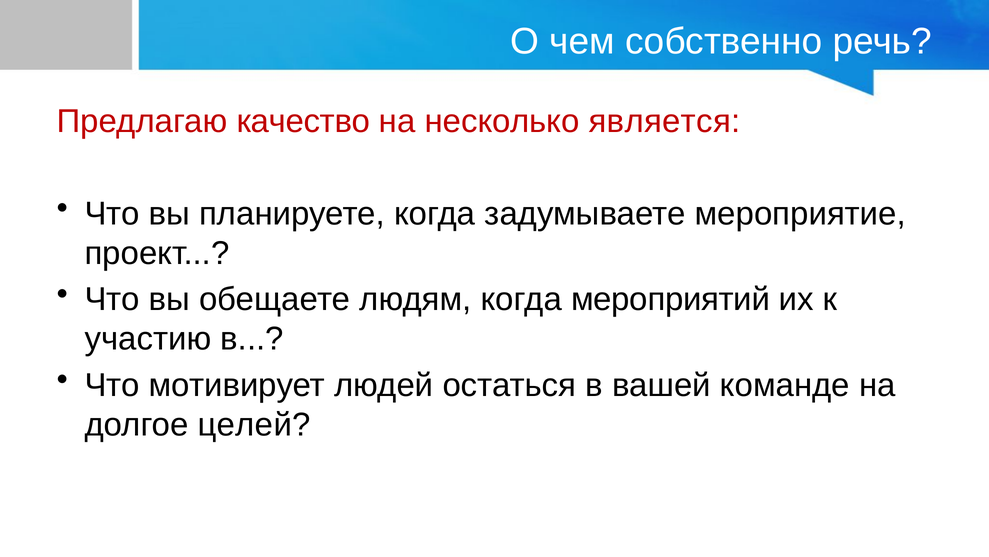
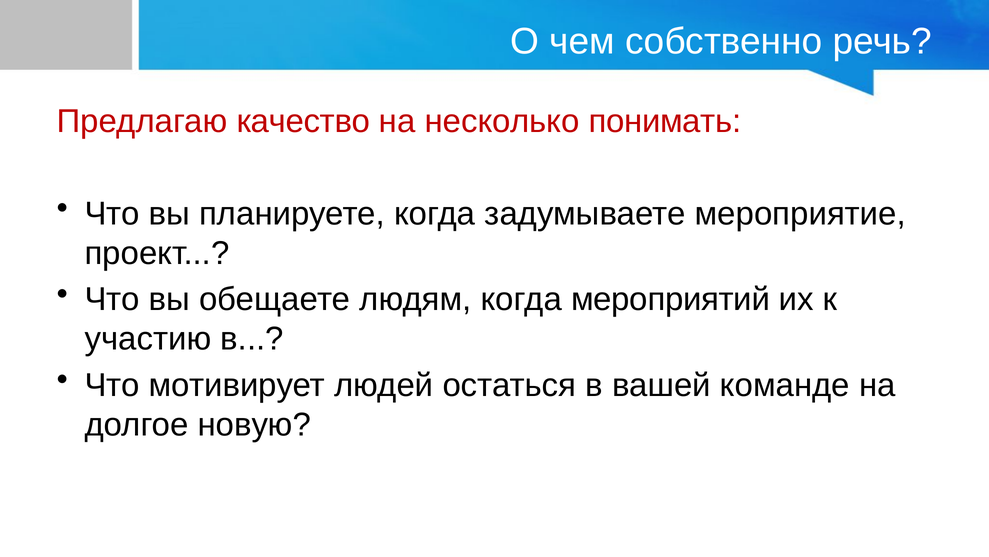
является: является -> понимать
целей: целей -> новую
